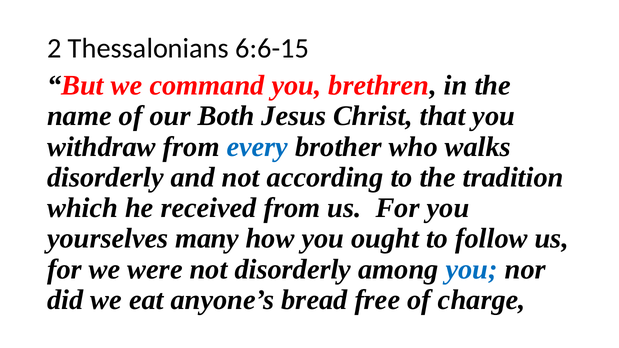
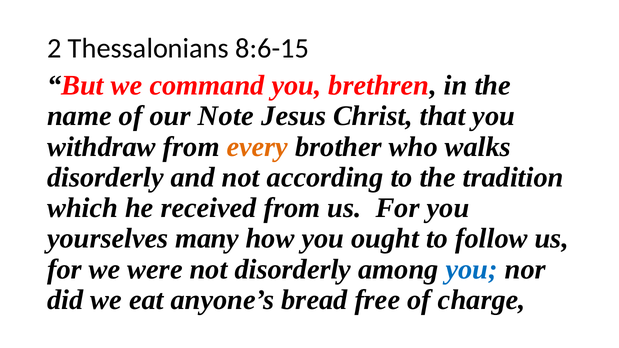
6:6-15: 6:6-15 -> 8:6-15
Both: Both -> Note
every colour: blue -> orange
